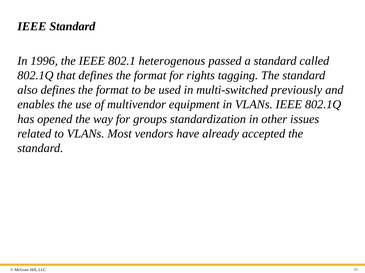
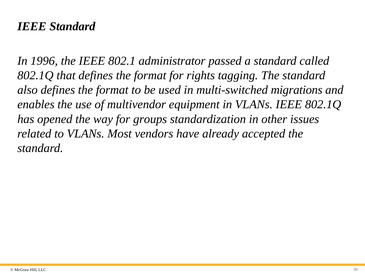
heterogenous: heterogenous -> administrator
previously: previously -> migrations
